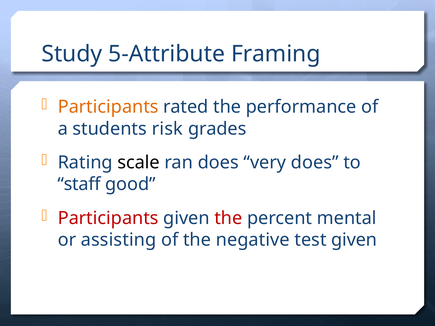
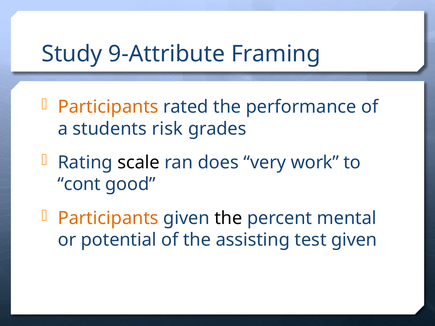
5-Attribute: 5-Attribute -> 9-Attribute
very does: does -> work
staff: staff -> cont
Participants at (108, 218) colour: red -> orange
the at (228, 218) colour: red -> black
assisting: assisting -> potential
negative: negative -> assisting
